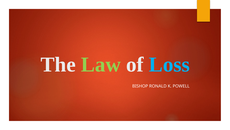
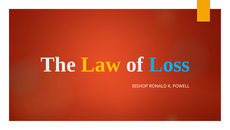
Law colour: light green -> yellow
